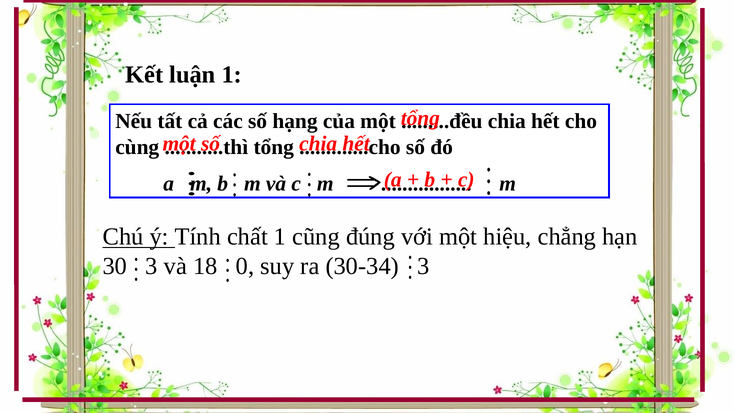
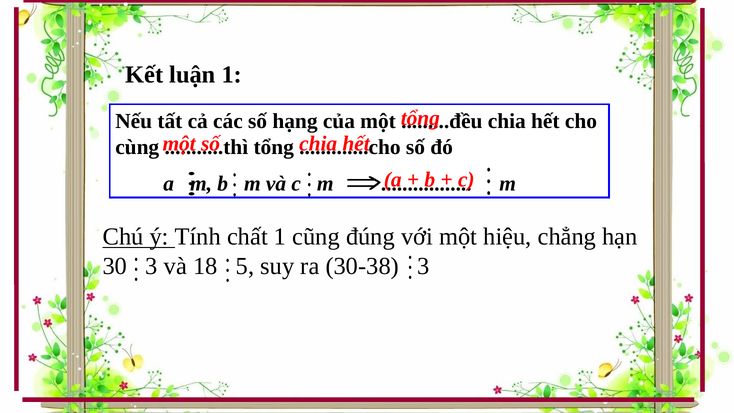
0: 0 -> 5
30-34: 30-34 -> 30-38
